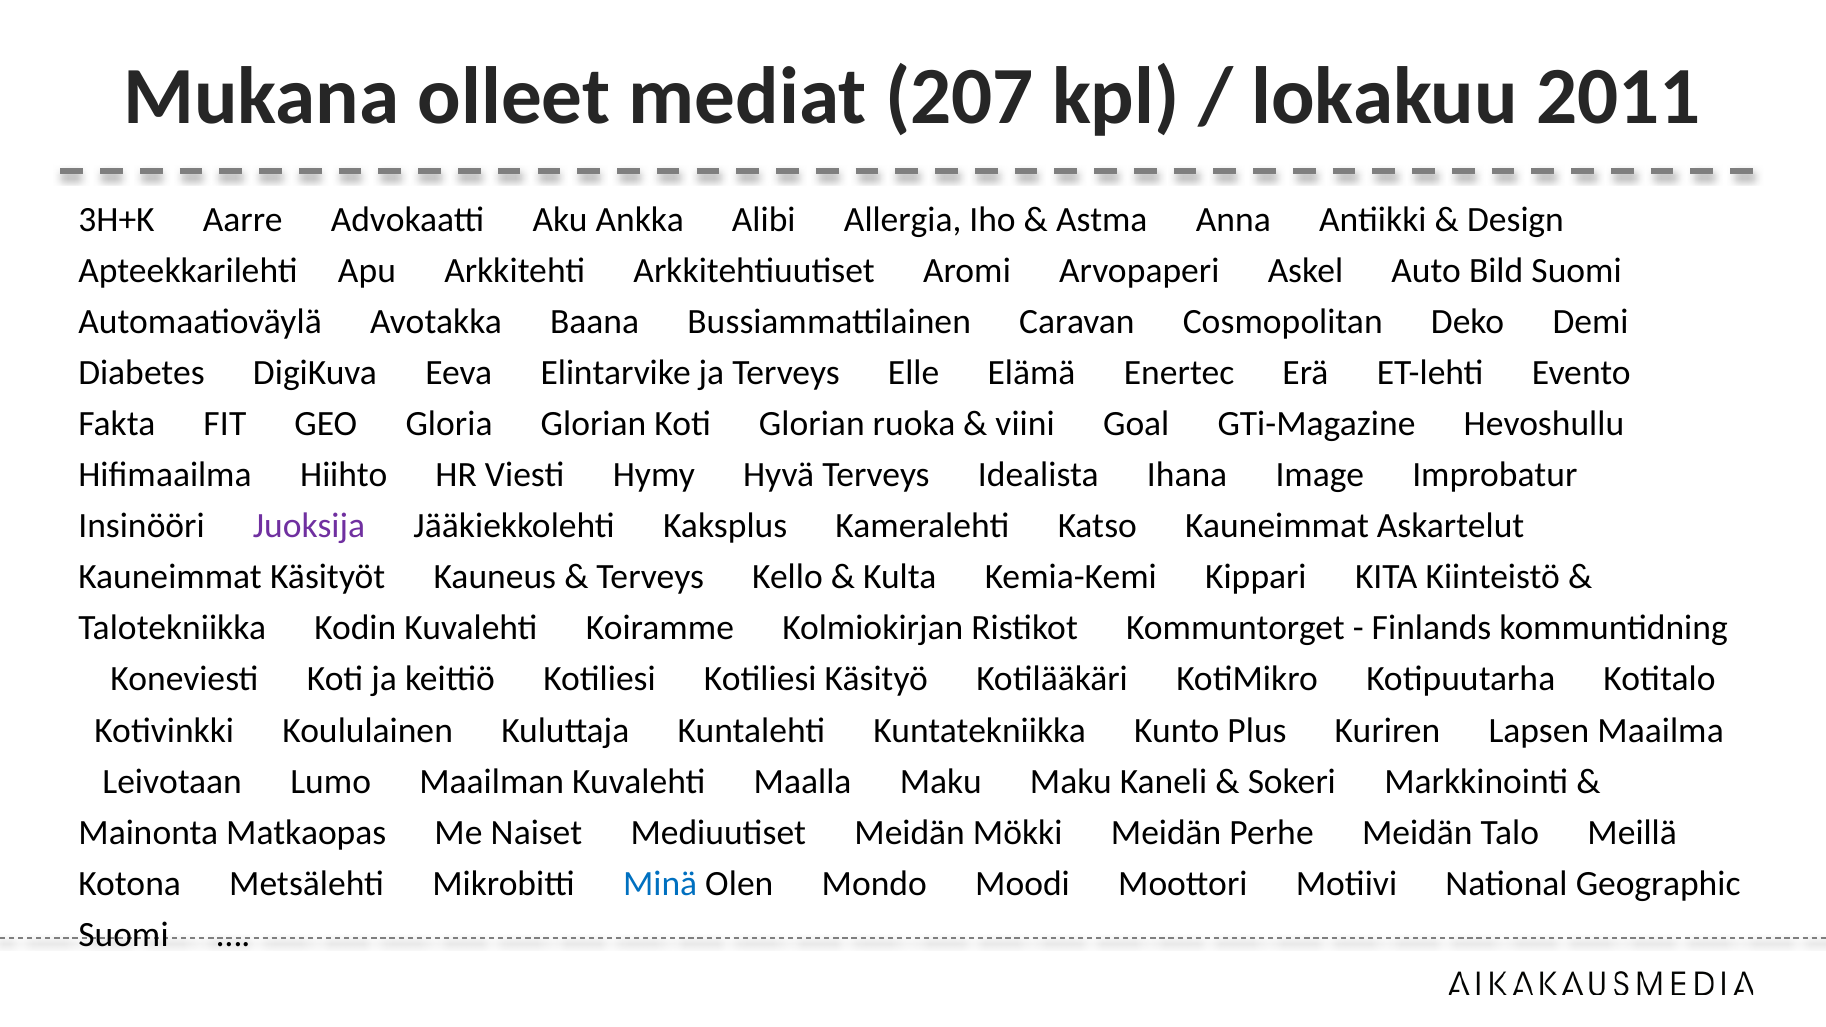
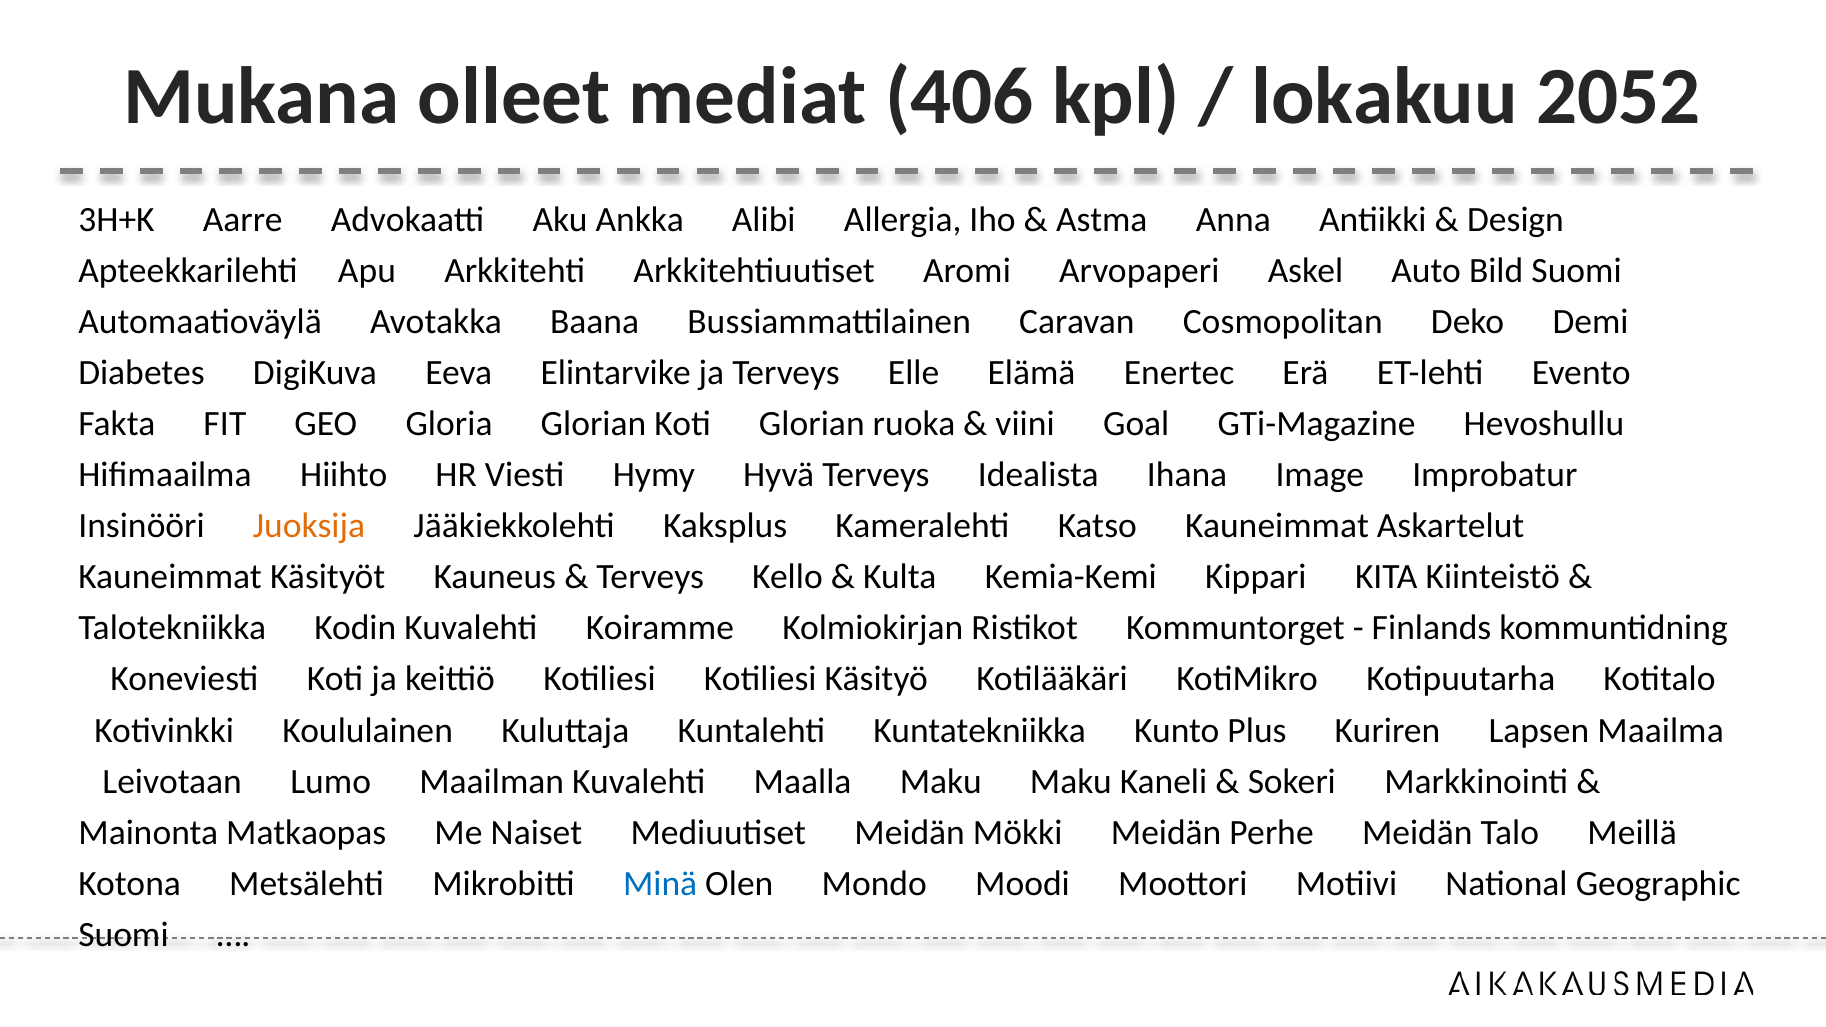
207: 207 -> 406
2011: 2011 -> 2052
Juoksija colour: purple -> orange
